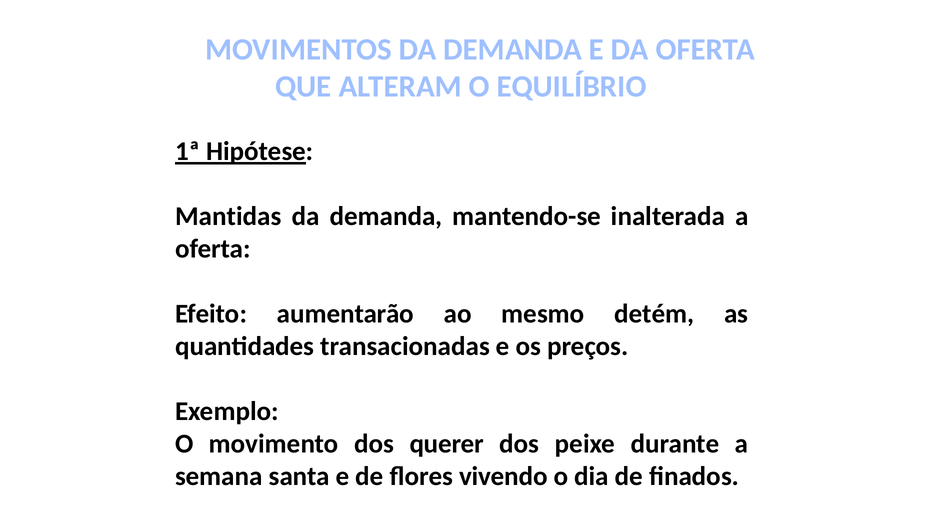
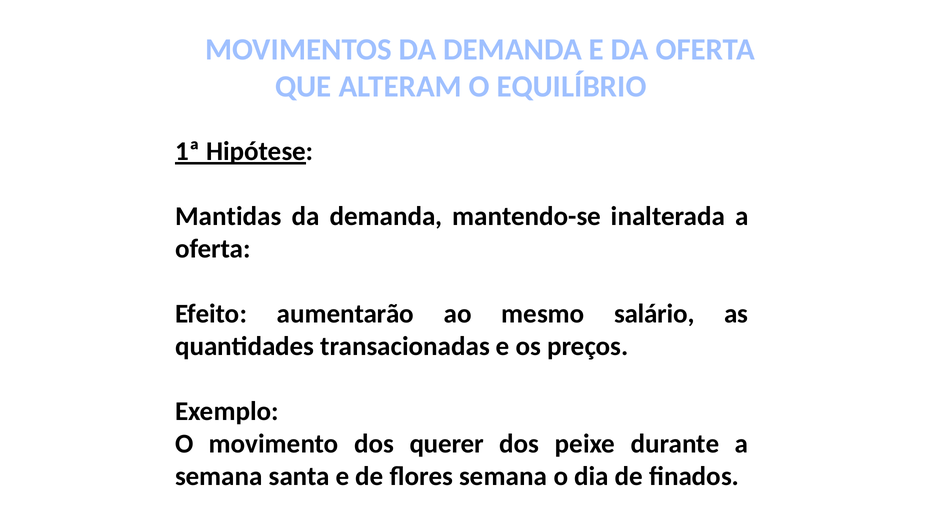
detém: detém -> salário
flores vivendo: vivendo -> semana
